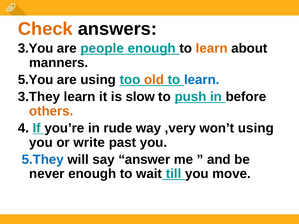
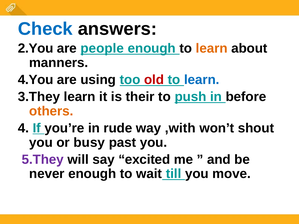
Check colour: orange -> blue
3.You: 3.You -> 2.You
5.You: 5.You -> 4.You
old colour: orange -> red
slow: slow -> their
,very: ,very -> ,with
won’t using: using -> shout
write: write -> busy
5.They colour: blue -> purple
answer: answer -> excited
